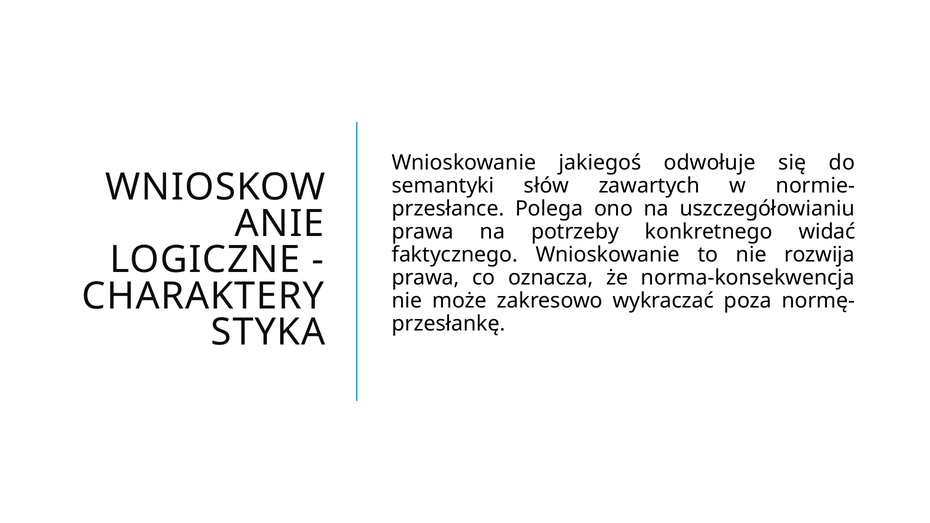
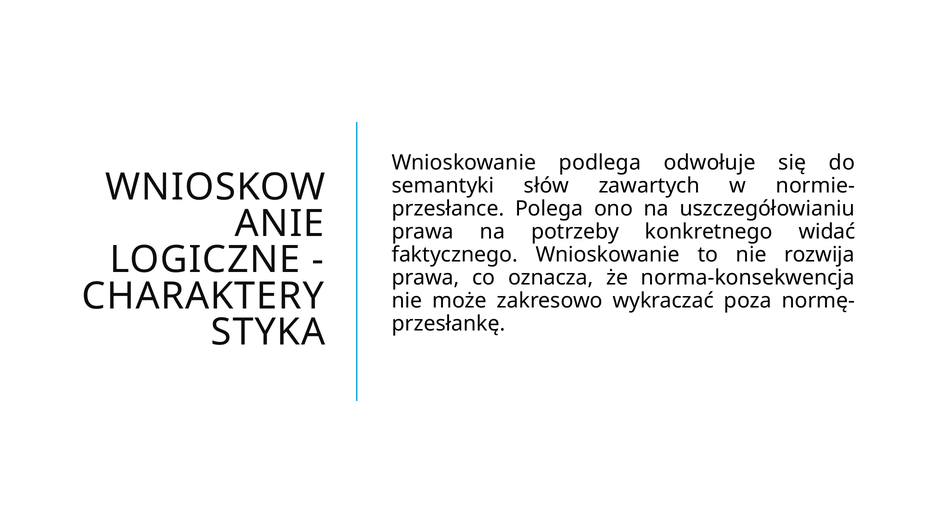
jakiegoś: jakiegoś -> podlega
